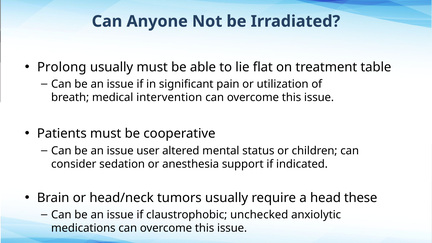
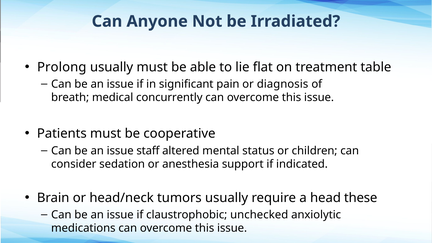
utilization: utilization -> diagnosis
intervention: intervention -> concurrently
user: user -> staff
